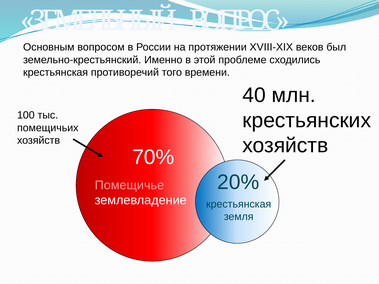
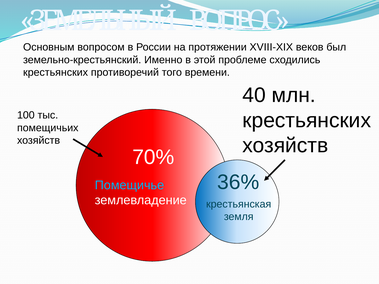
крестьянская at (56, 72): крестьянская -> крестьянских
20%: 20% -> 36%
Помещичье colour: pink -> light blue
